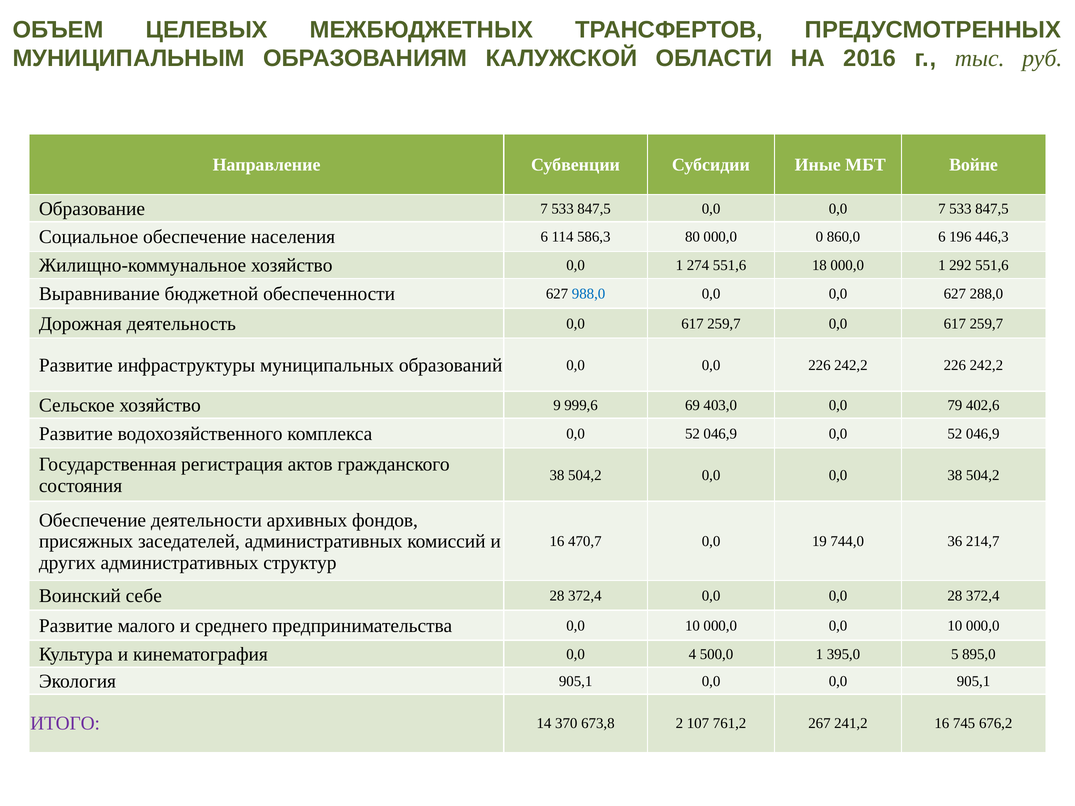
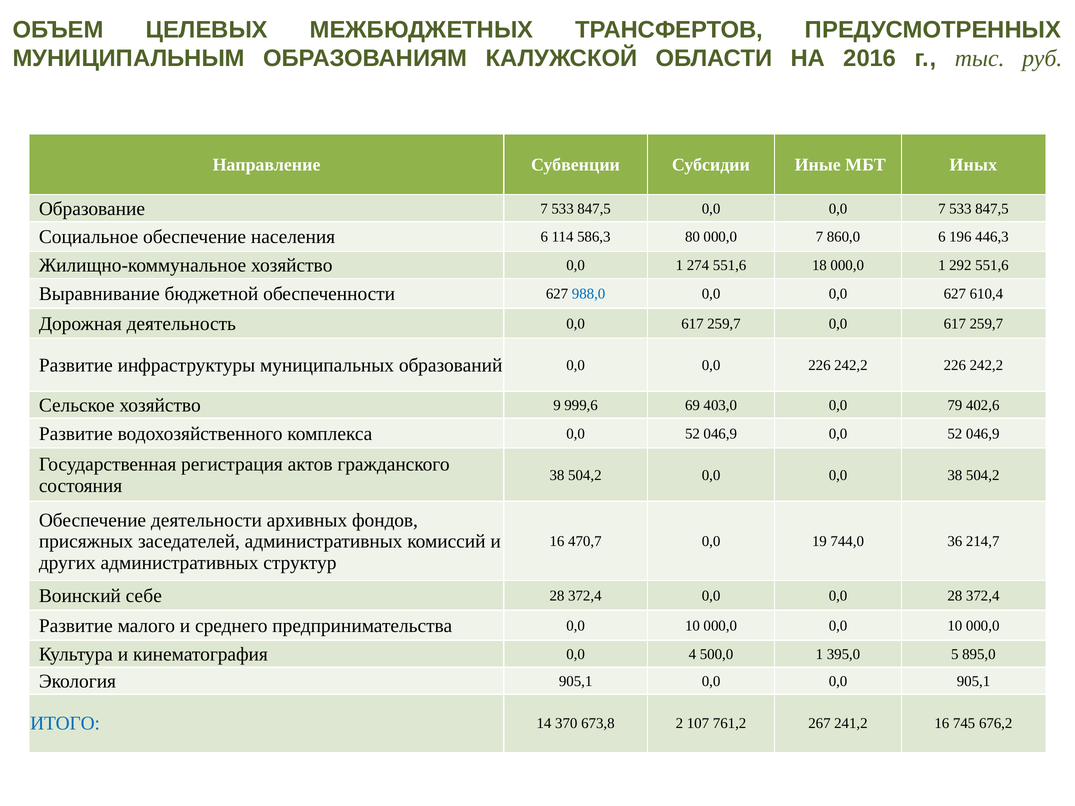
Войне: Войне -> Иных
000,0 0: 0 -> 7
288,0: 288,0 -> 610,4
ИТОГО colour: purple -> blue
